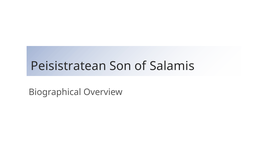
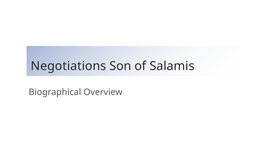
Peisistratean: Peisistratean -> Negotiations
